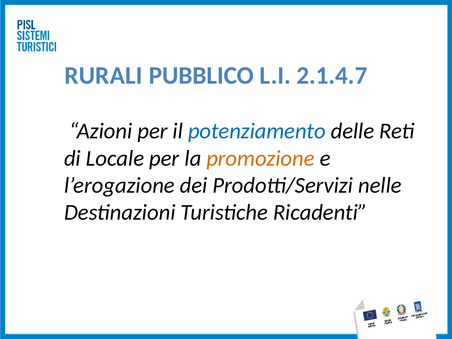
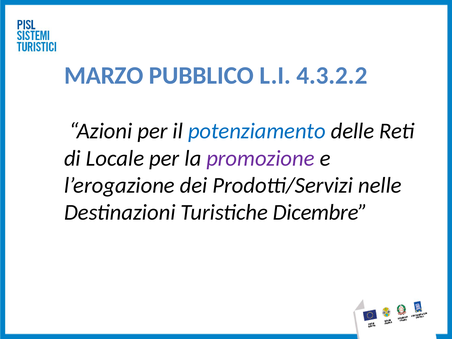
RURALI: RURALI -> MARZO
2.1.4.7: 2.1.4.7 -> 4.3.2.2
promozione colour: orange -> purple
Ricadenti: Ricadenti -> Dicembre
